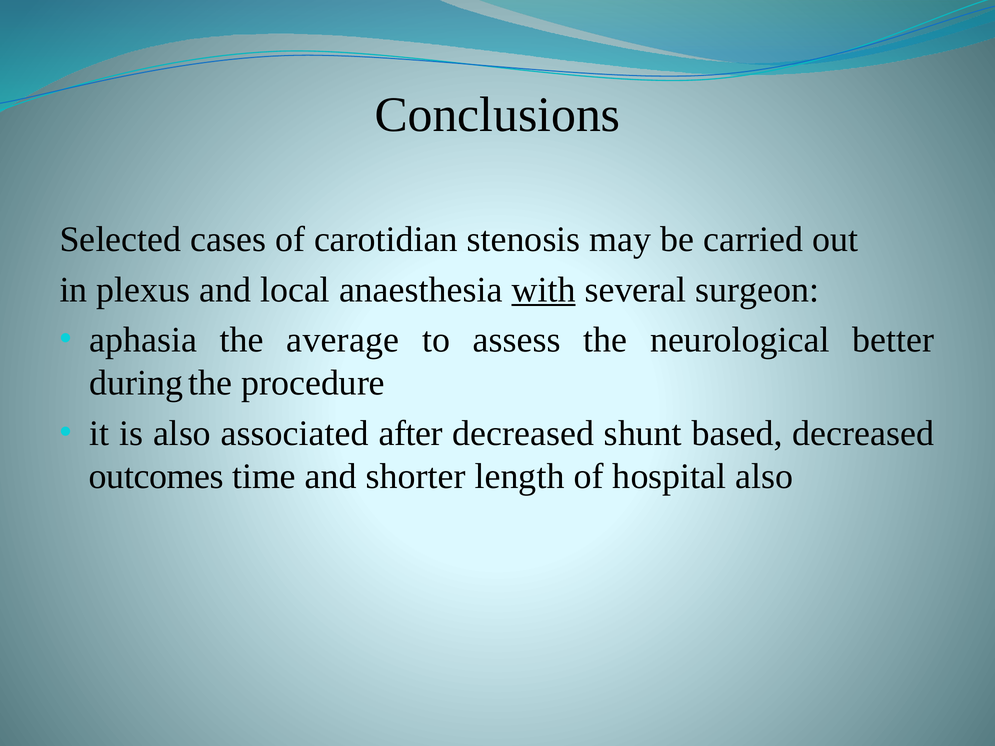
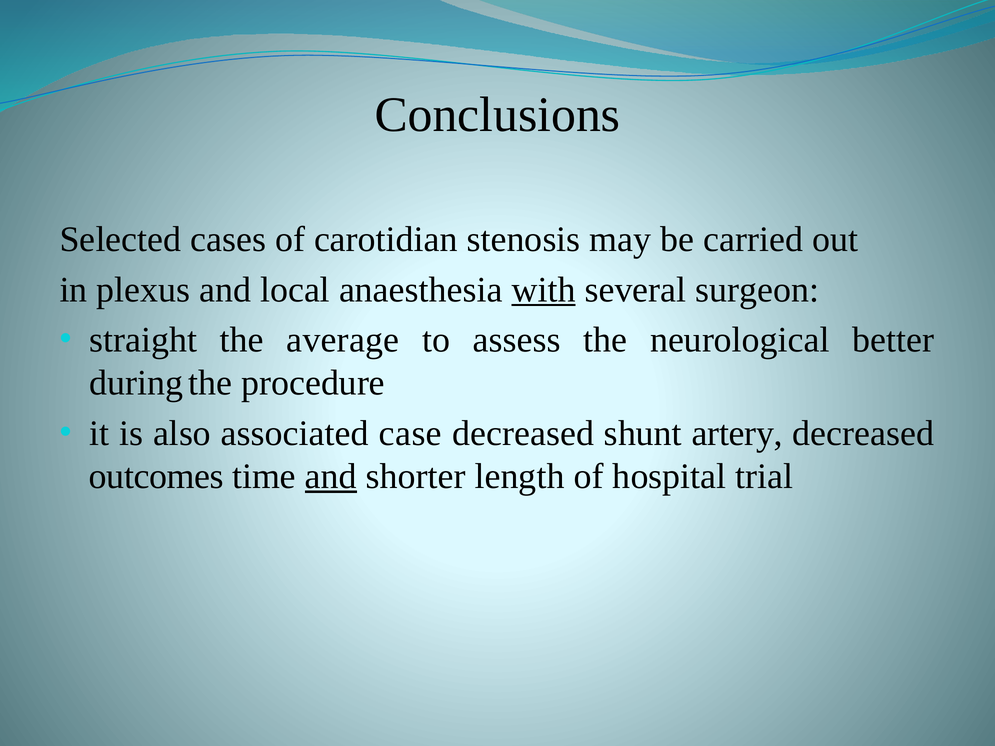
aphasia: aphasia -> straight
after: after -> case
based: based -> artery
and at (331, 477) underline: none -> present
hospital also: also -> trial
